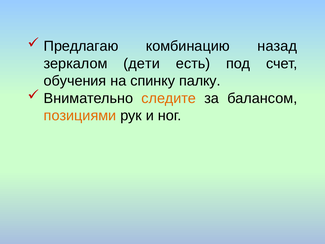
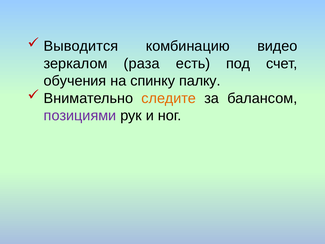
Предлагаю: Предлагаю -> Выводится
назад: назад -> видео
дети: дети -> раза
позициями colour: orange -> purple
